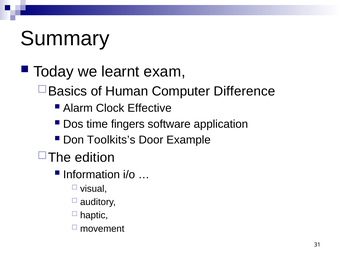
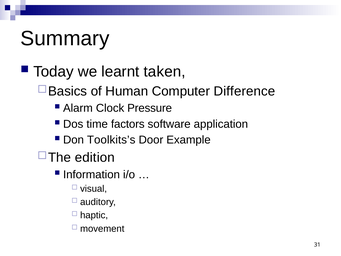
exam: exam -> taken
Effective: Effective -> Pressure
fingers: fingers -> factors
